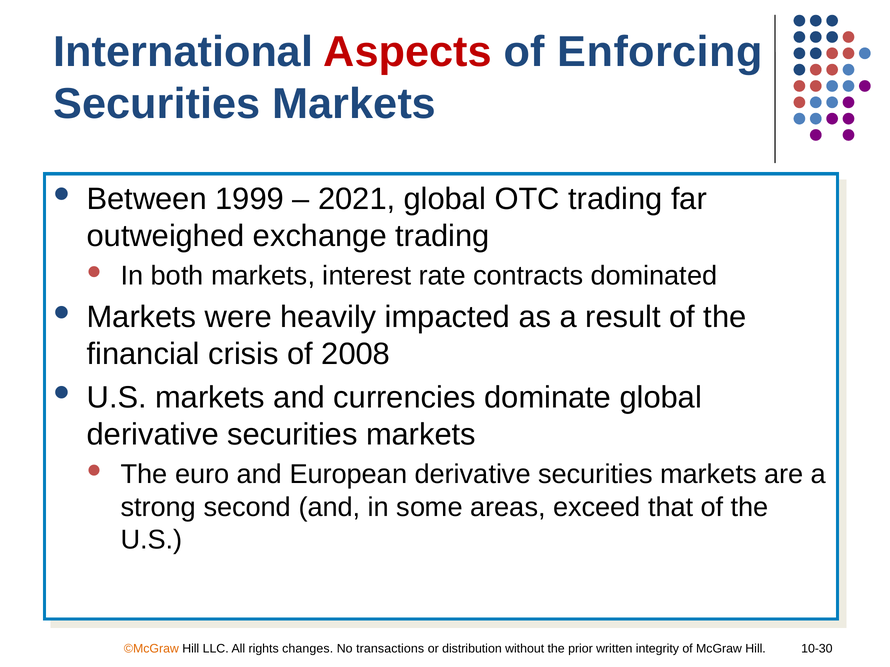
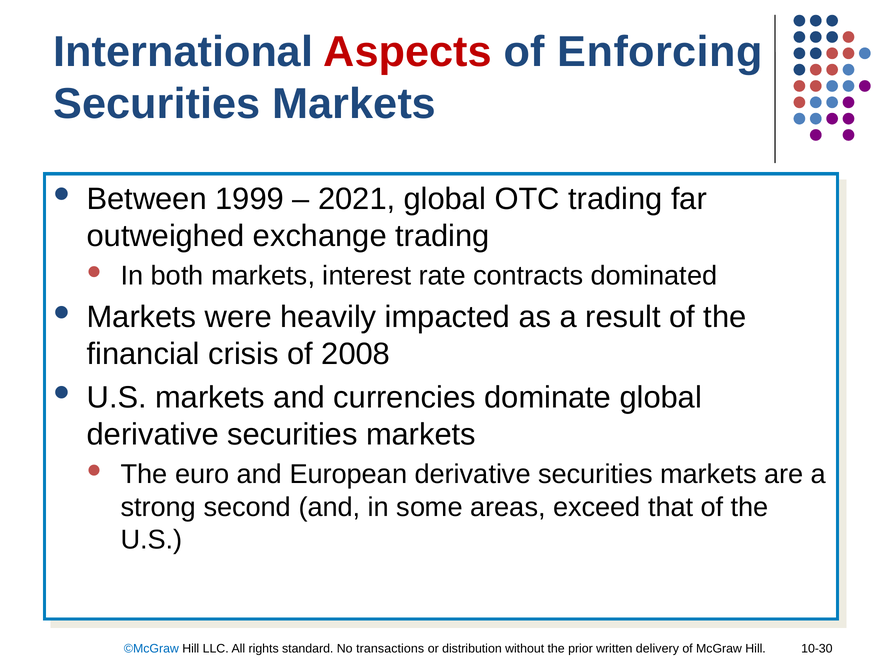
©McGraw colour: orange -> blue
changes: changes -> standard
integrity: integrity -> delivery
